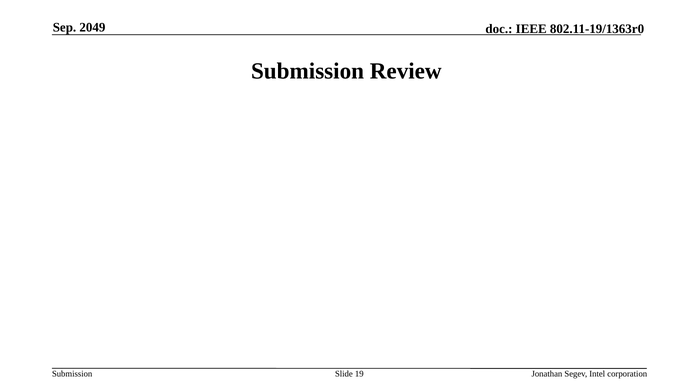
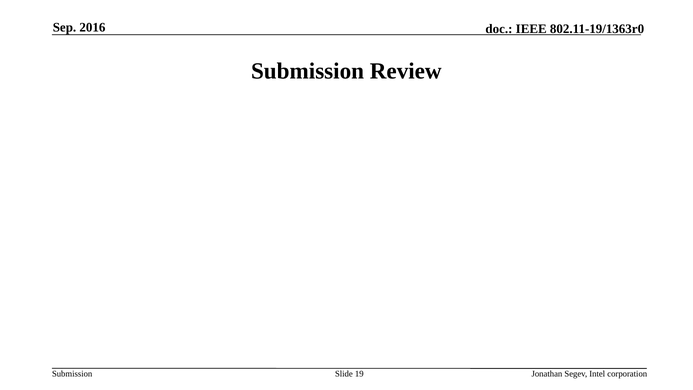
2049: 2049 -> 2016
